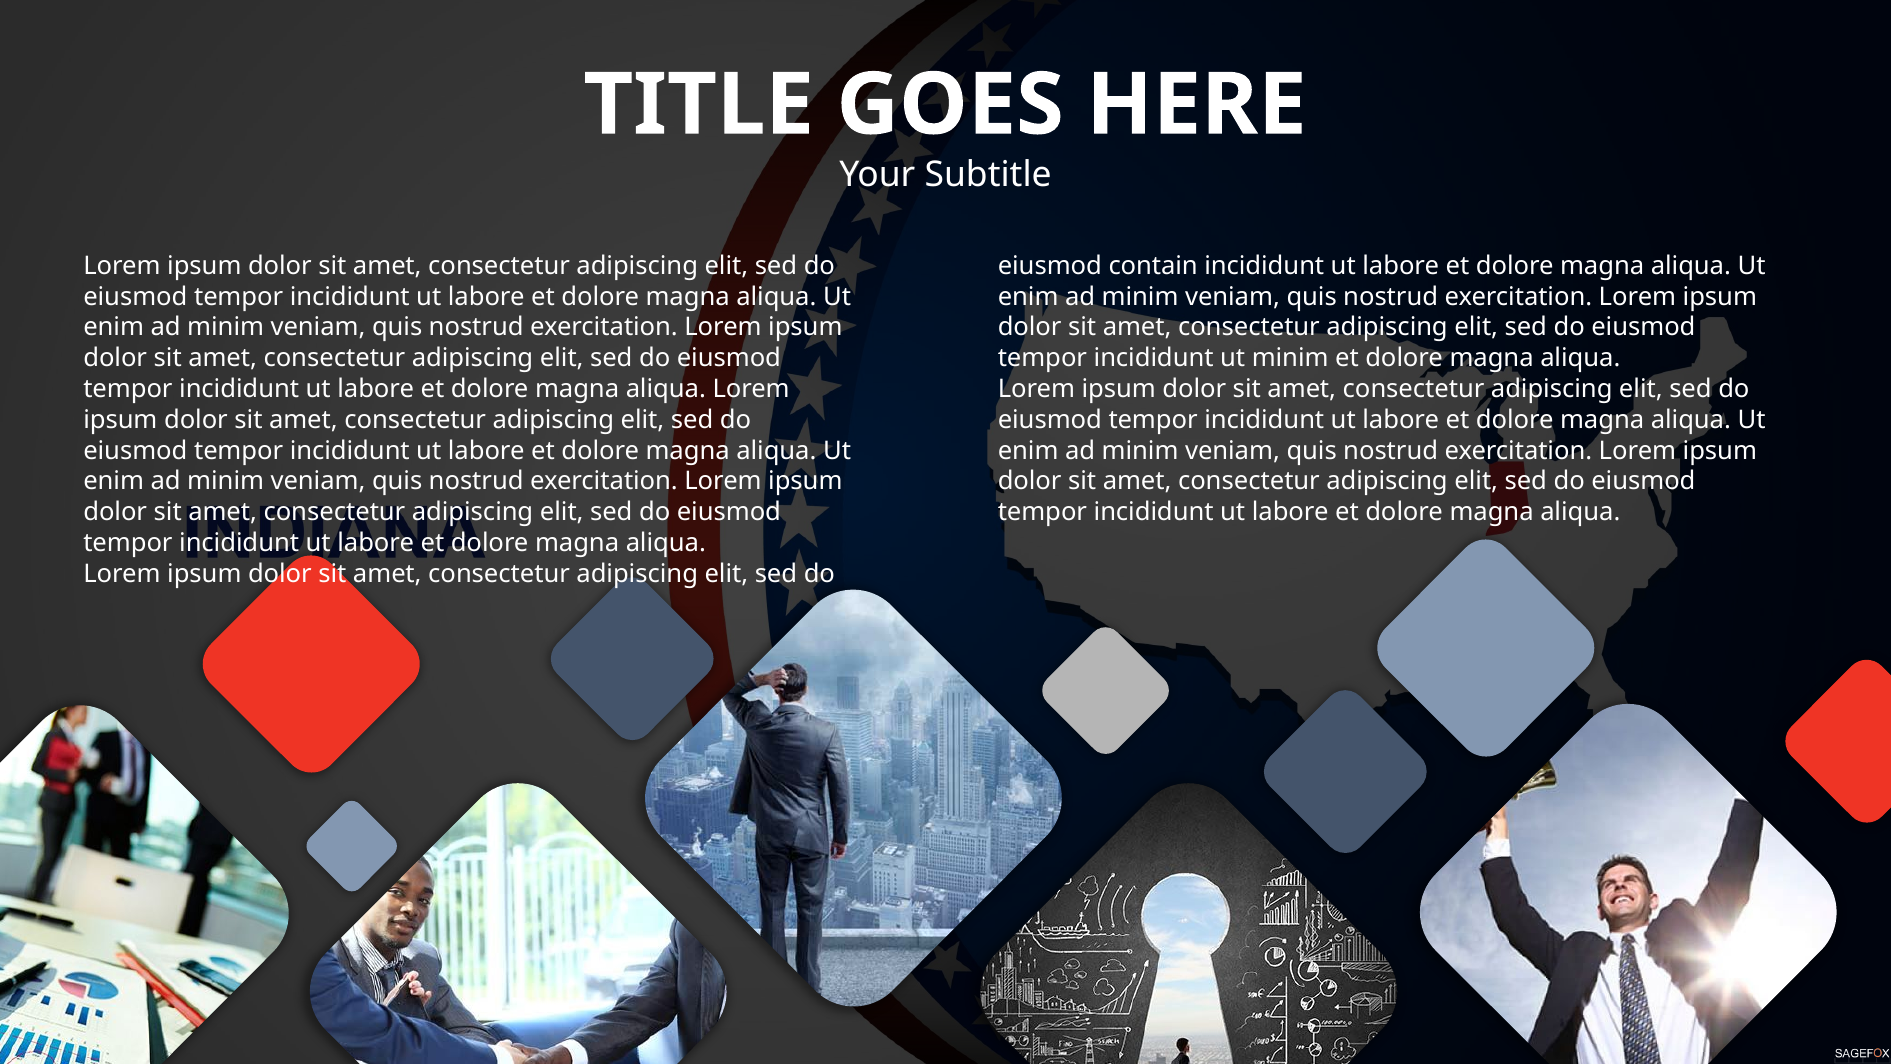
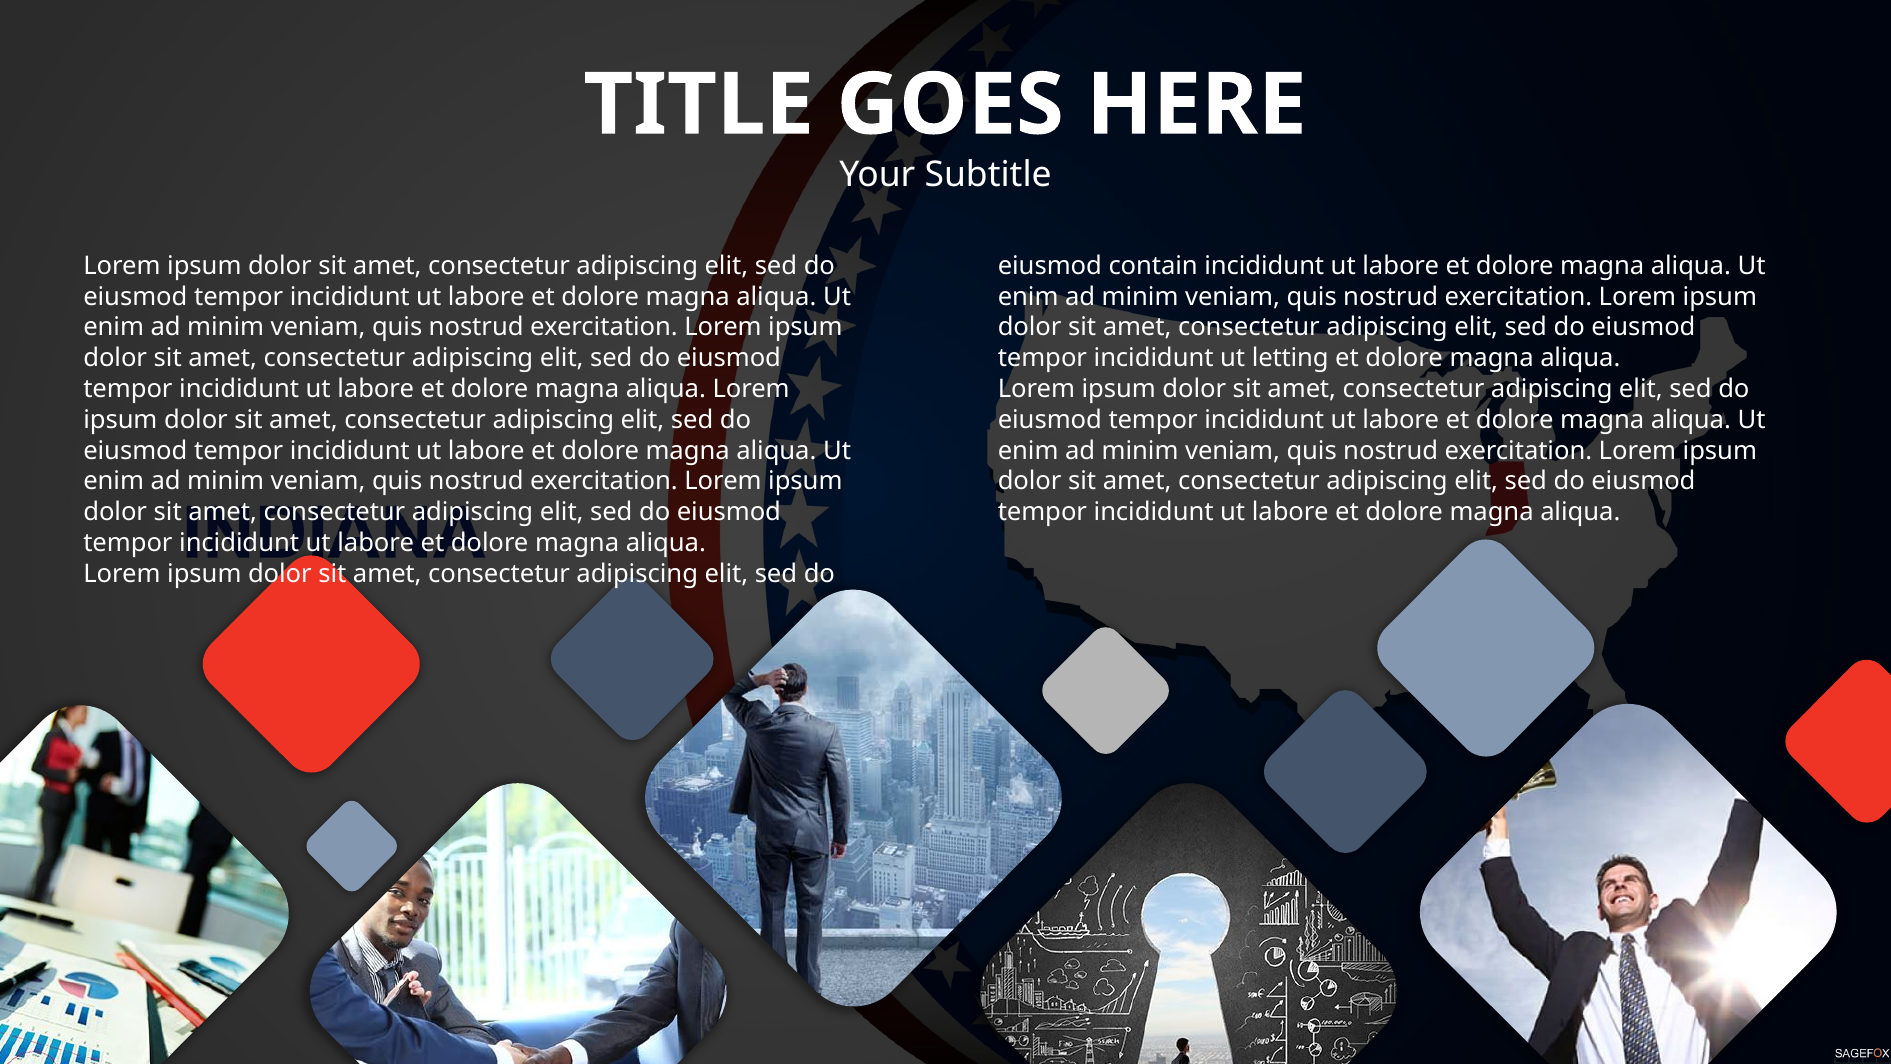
ut minim: minim -> letting
